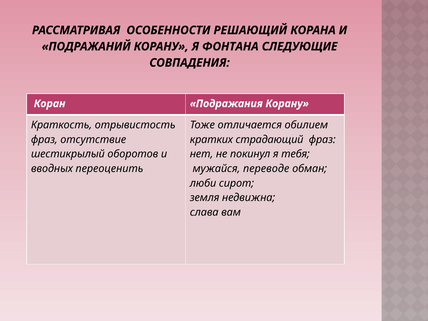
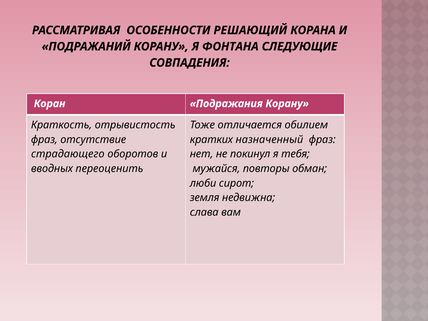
страдающий: страдающий -> назначенный
шестикрылый: шестикрылый -> страдающего
переводе: переводе -> повторы
